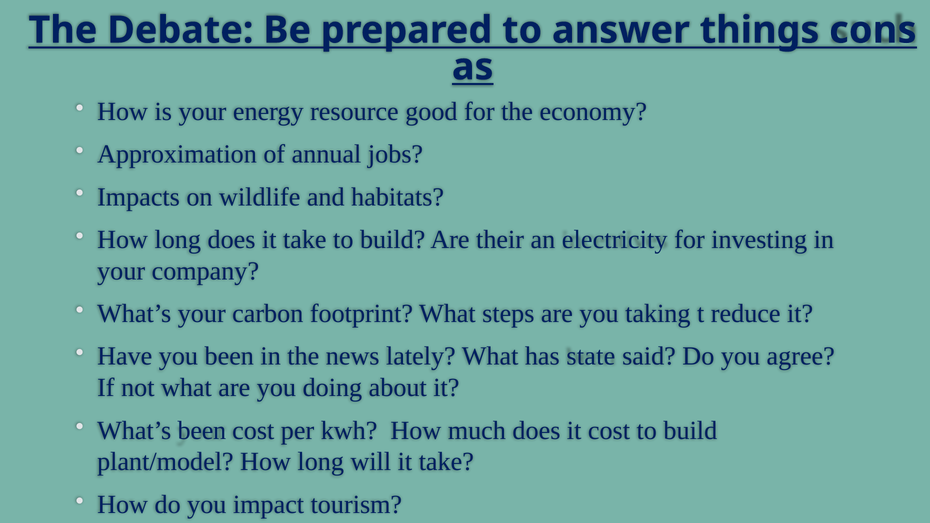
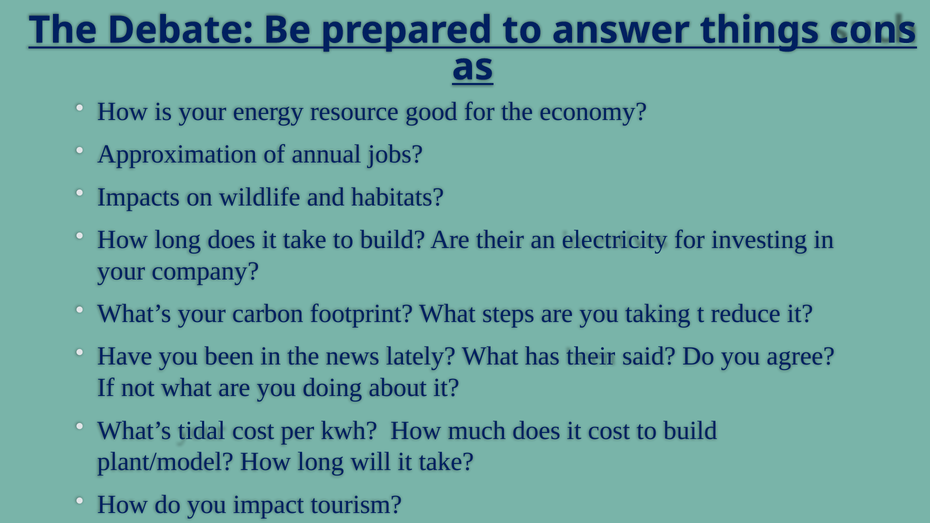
has state: state -> their
What’s been: been -> tidal
